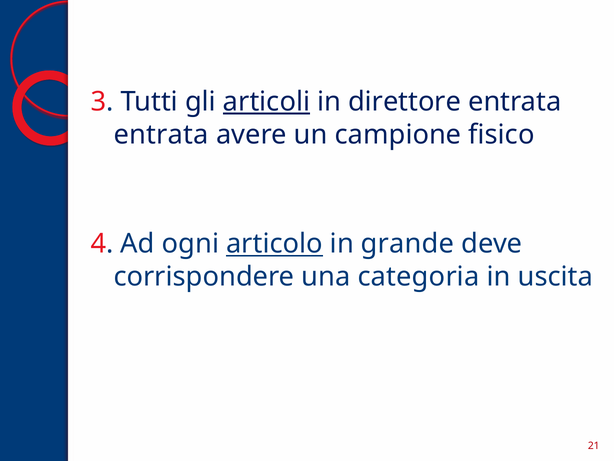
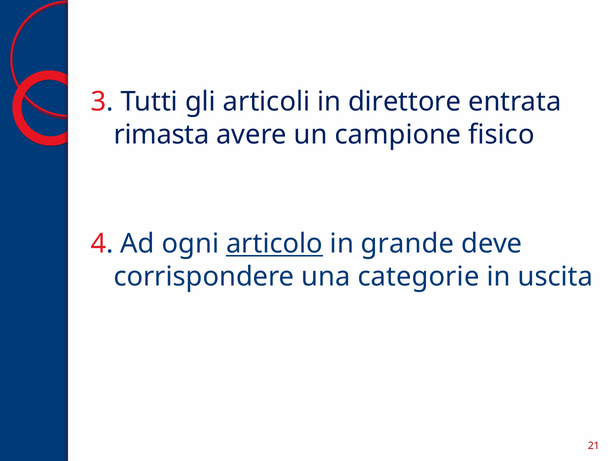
articoli underline: present -> none
entrata at (161, 134): entrata -> rimasta
categoria: categoria -> categorie
